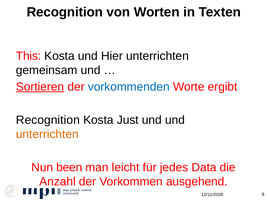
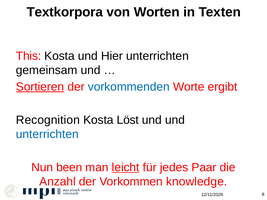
Recognition at (65, 12): Recognition -> Textkorpora
Just: Just -> Löst
unterrichten at (47, 134) colour: orange -> blue
leicht underline: none -> present
Data: Data -> Paar
ausgehend: ausgehend -> knowledge
